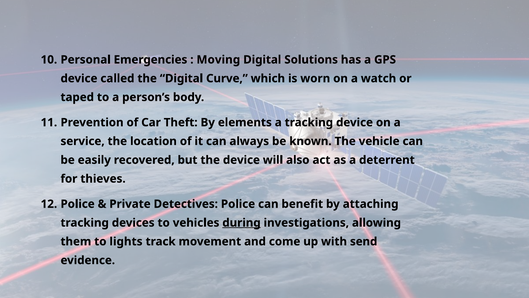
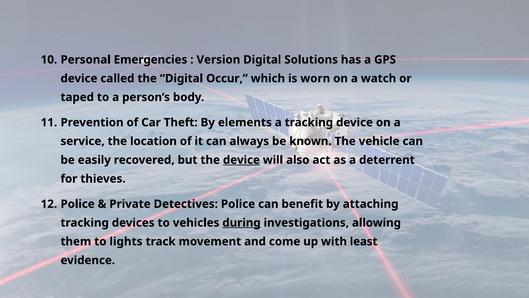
Moving: Moving -> Version
Curve: Curve -> Occur
device at (241, 160) underline: none -> present
send: send -> least
